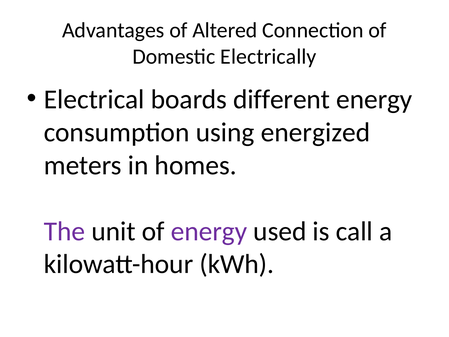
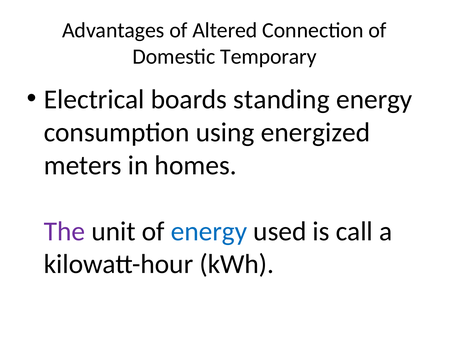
Electrically: Electrically -> Temporary
different: different -> standing
energy at (209, 231) colour: purple -> blue
